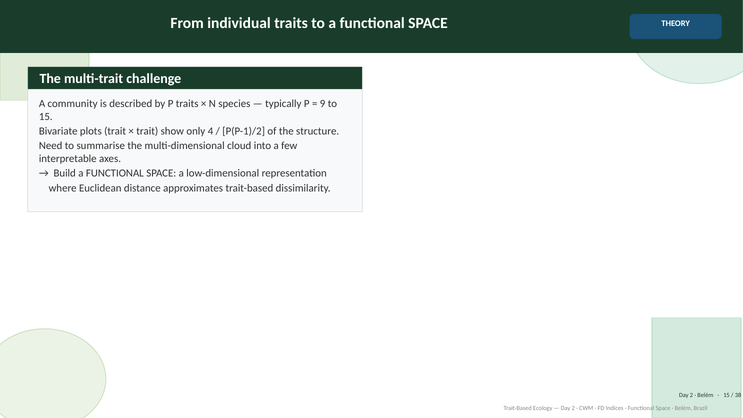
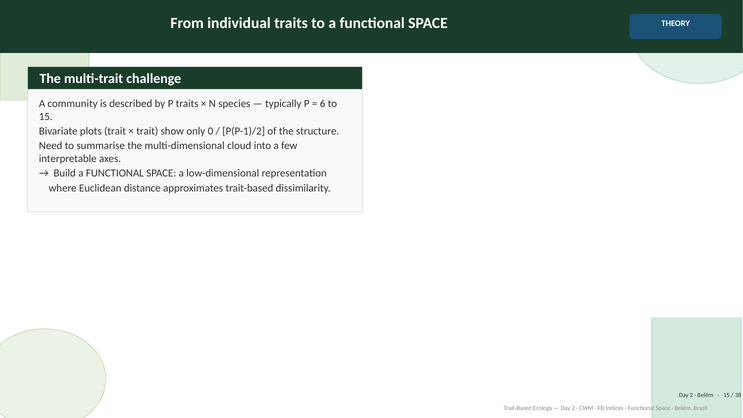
9: 9 -> 6
4: 4 -> 0
